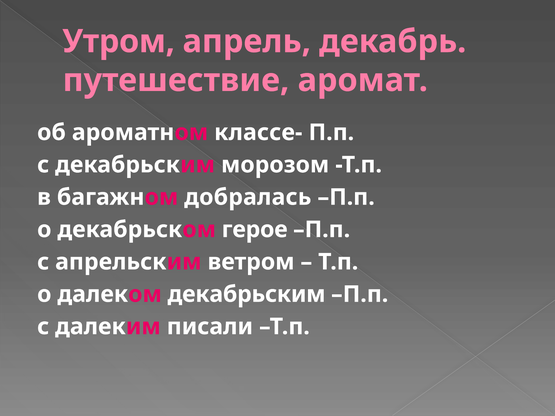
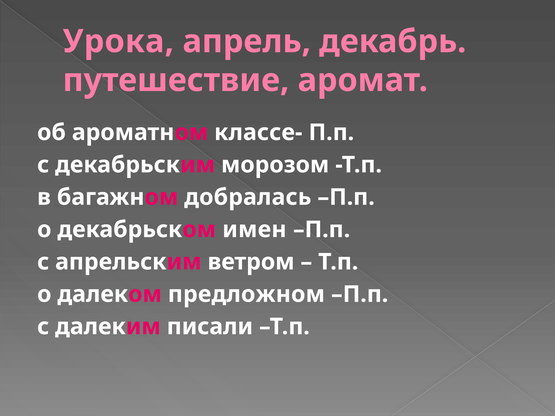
Утром: Утром -> Урока
герое: герое -> имен
далеком декабрьским: декабрьским -> предложном
